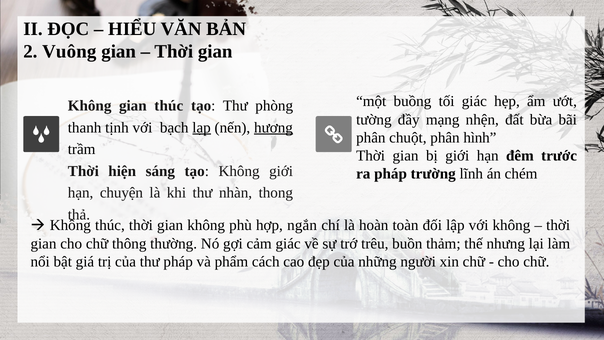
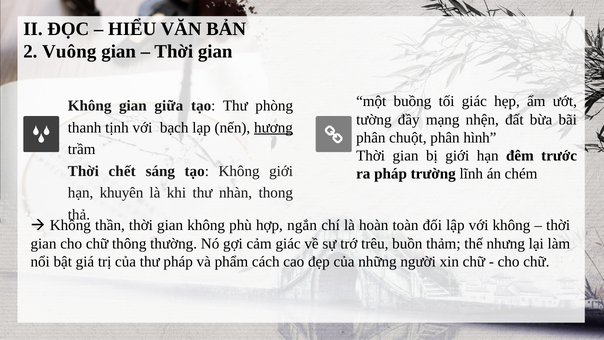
gian thúc: thúc -> giữa
lạp underline: present -> none
hiện: hiện -> chết
chuyện: chuyện -> khuyên
Không thúc: thúc -> thần
